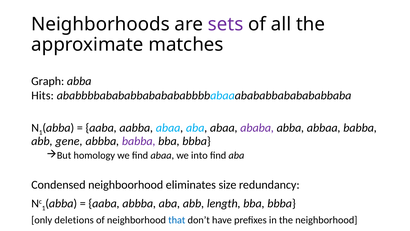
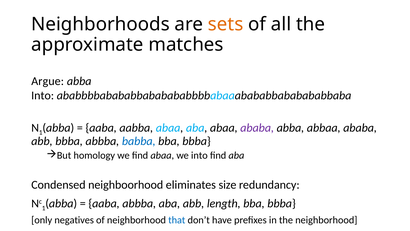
sets colour: purple -> orange
Graph: Graph -> Argue
Hits at (43, 96): Hits -> Into
abbaa babba: babba -> ababa
abb gene: gene -> bbba
babba at (139, 141) colour: purple -> blue
deletions: deletions -> negatives
